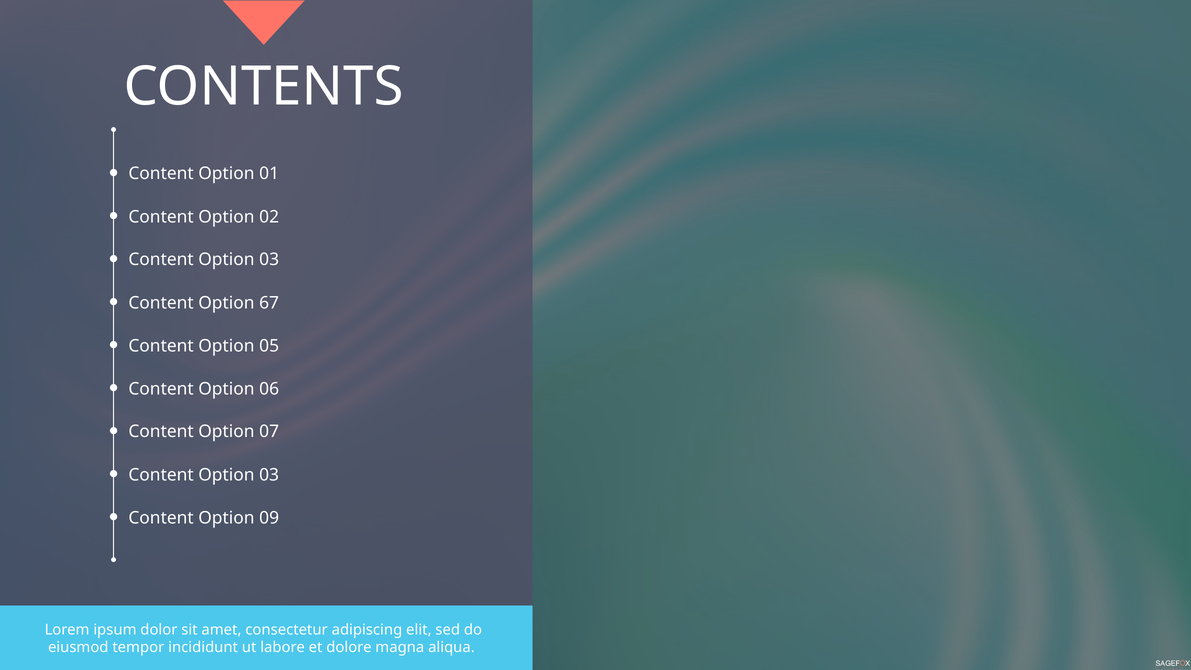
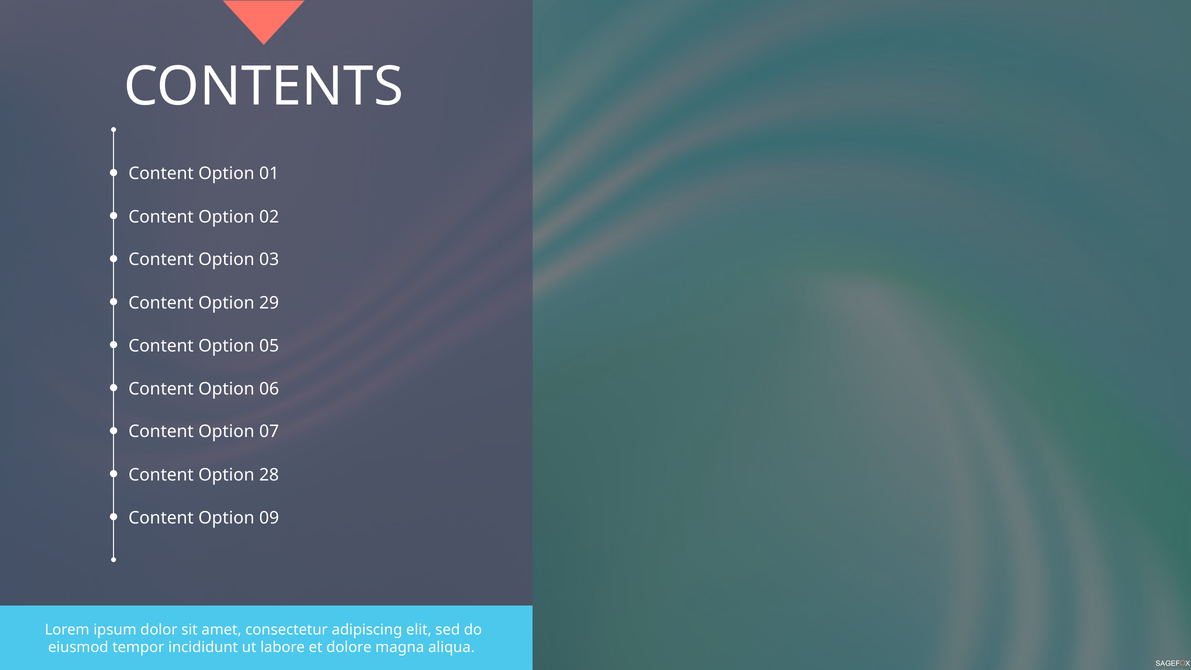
67: 67 -> 29
03 at (269, 475): 03 -> 28
